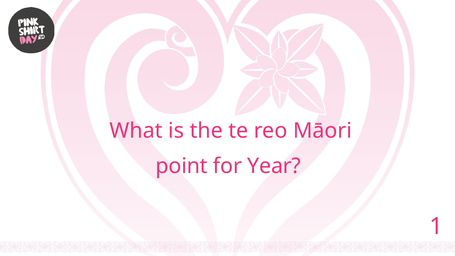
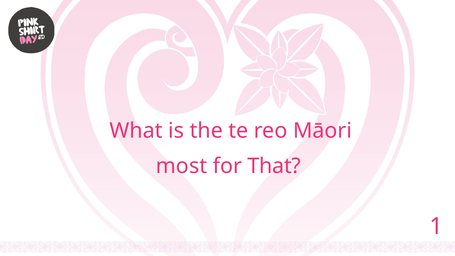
point: point -> most
Year: Year -> That
